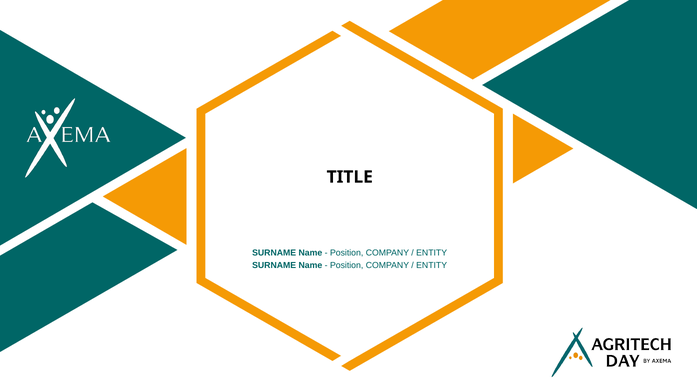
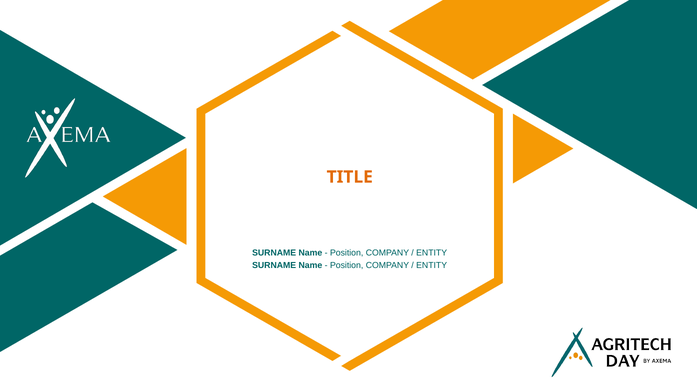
TITLE colour: black -> orange
